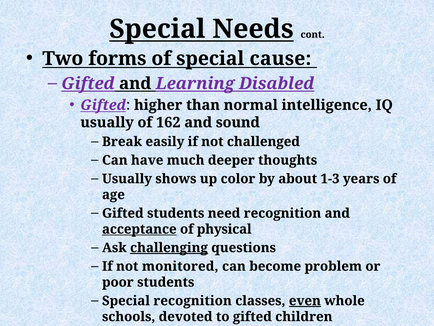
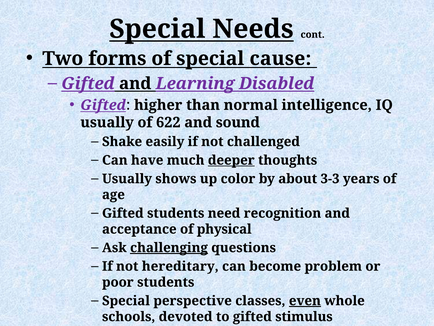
162: 162 -> 622
Break: Break -> Shake
deeper underline: none -> present
1-3: 1-3 -> 3-3
acceptance underline: present -> none
monitored: monitored -> hereditary
Special recognition: recognition -> perspective
children: children -> stimulus
